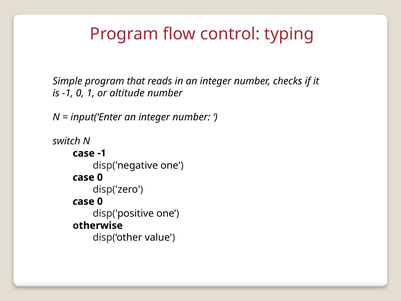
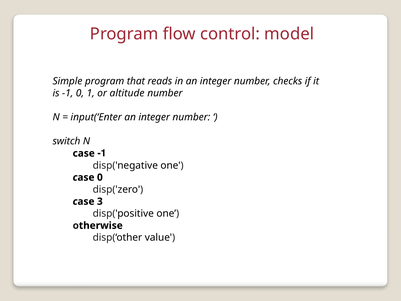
typing: typing -> model
0 at (100, 201): 0 -> 3
